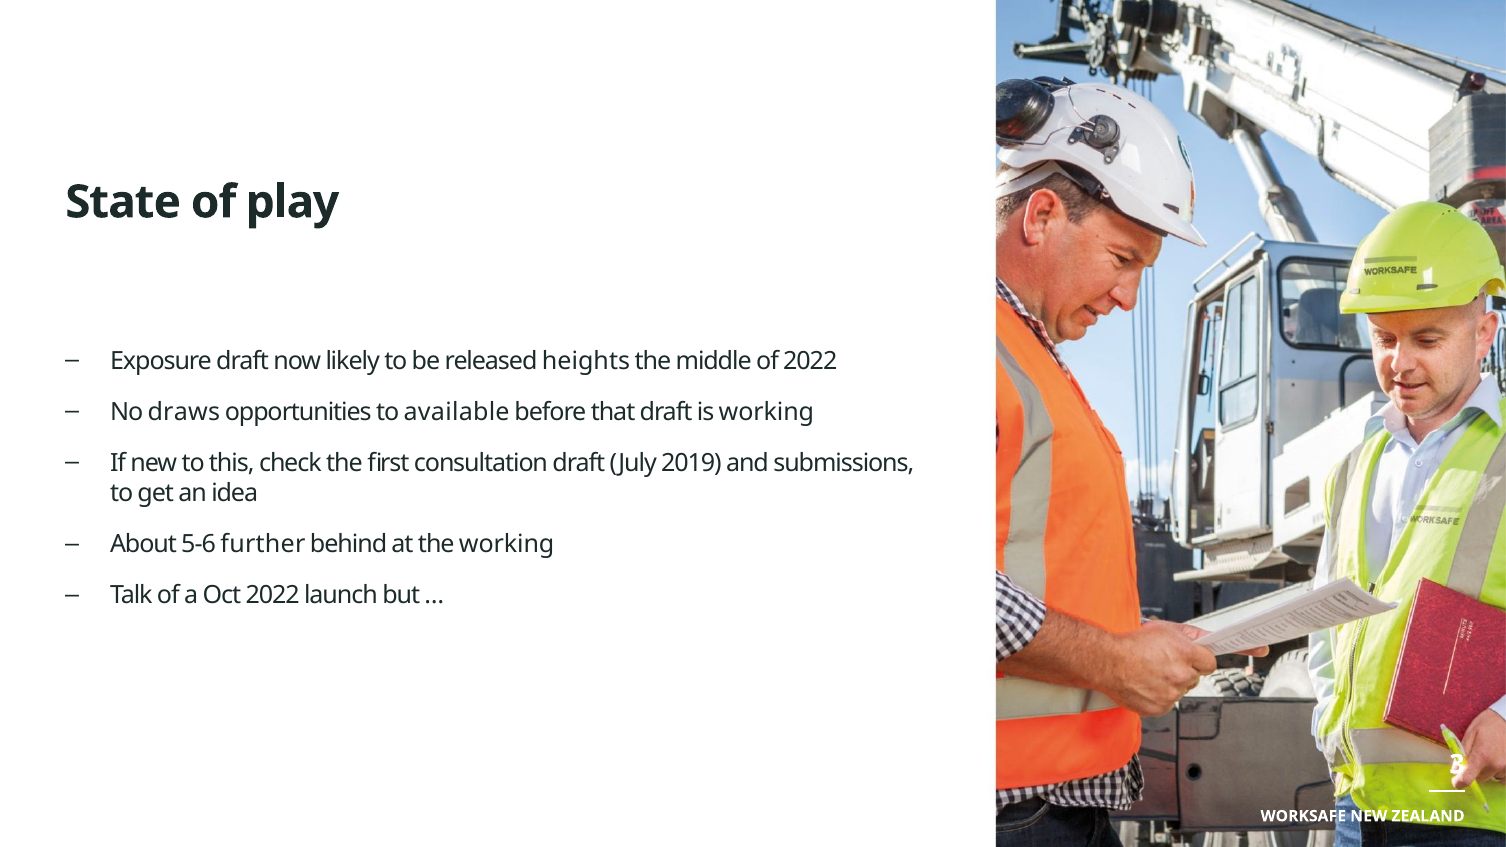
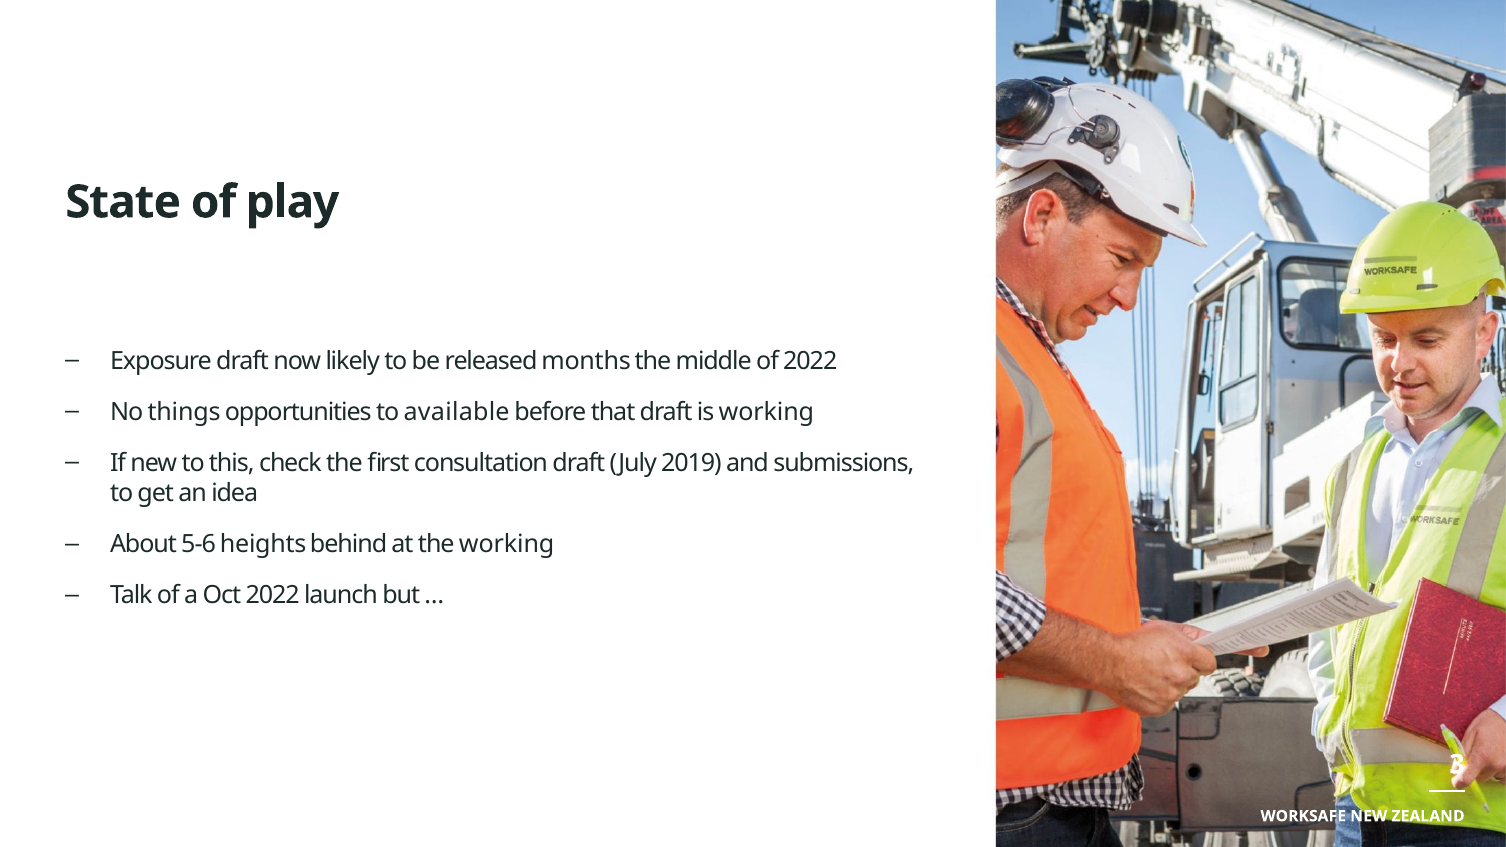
heights: heights -> months
draws: draws -> things
further: further -> heights
